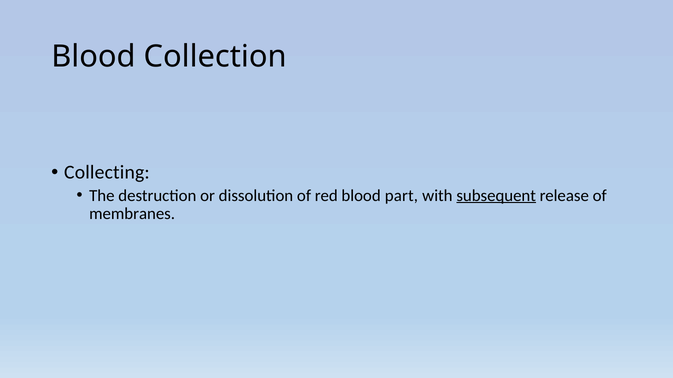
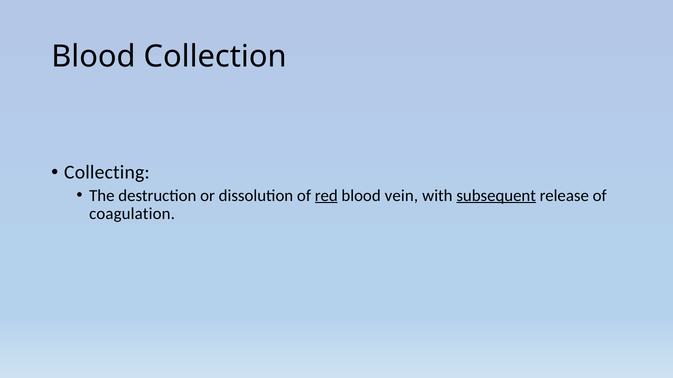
red underline: none -> present
part: part -> vein
membranes: membranes -> coagulation
